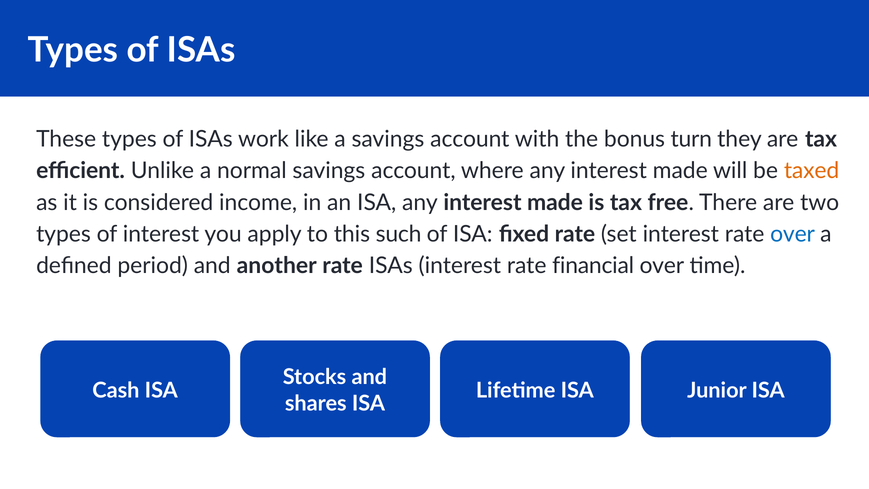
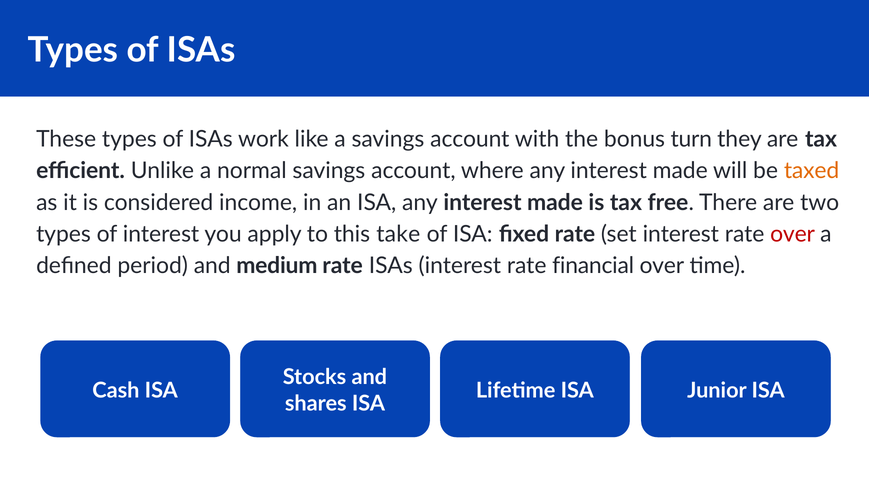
such: such -> take
over at (793, 234) colour: blue -> red
another: another -> medium
